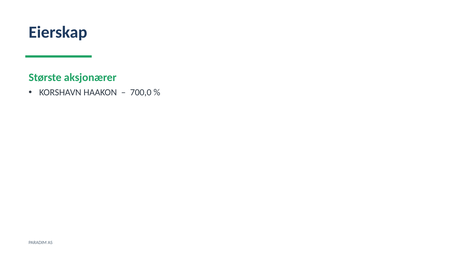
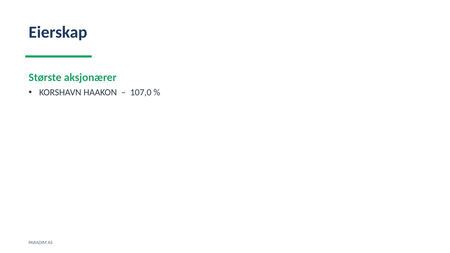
700,0: 700,0 -> 107,0
